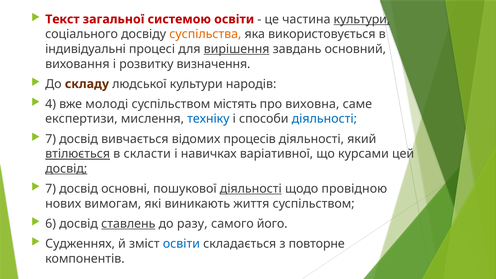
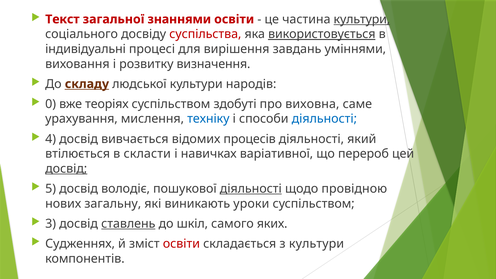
системою: системою -> знаннями
суспільства colour: orange -> red
використовується underline: none -> present
вирішення underline: present -> none
основний: основний -> уміннями
складу underline: none -> present
4: 4 -> 0
молоді: молоді -> теоріях
містять: містять -> здобуті
експертизи: експертизи -> урахування
7 at (51, 139): 7 -> 4
втілюється underline: present -> none
курсами: курсами -> перероб
7 at (51, 189): 7 -> 5
основні: основні -> володіє
вимогам: вимогам -> загальну
життя: життя -> уроки
6: 6 -> 3
разу: разу -> шкіл
його: його -> яких
освіти at (181, 244) colour: blue -> red
з повторне: повторне -> культури
